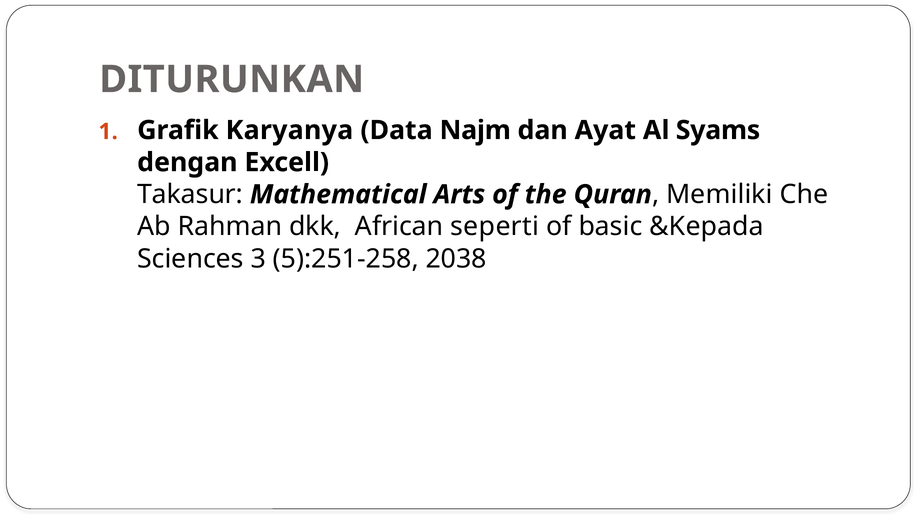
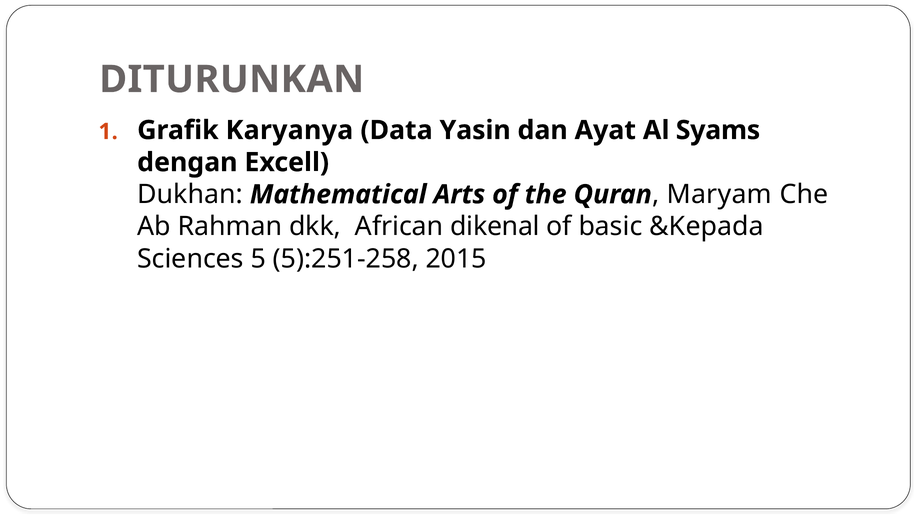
Najm: Najm -> Yasin
Takasur: Takasur -> Dukhan
Memiliki: Memiliki -> Maryam
seperti: seperti -> dikenal
3: 3 -> 5
2038: 2038 -> 2015
